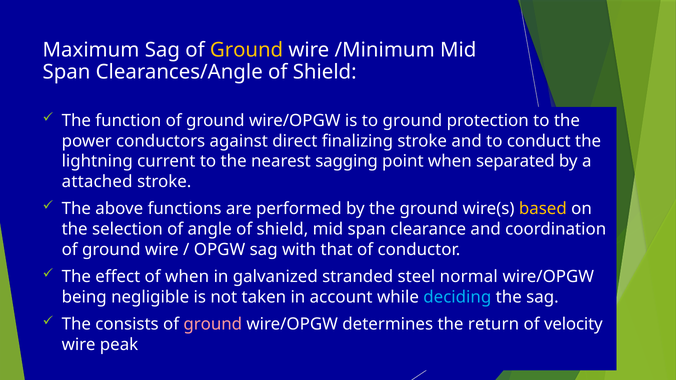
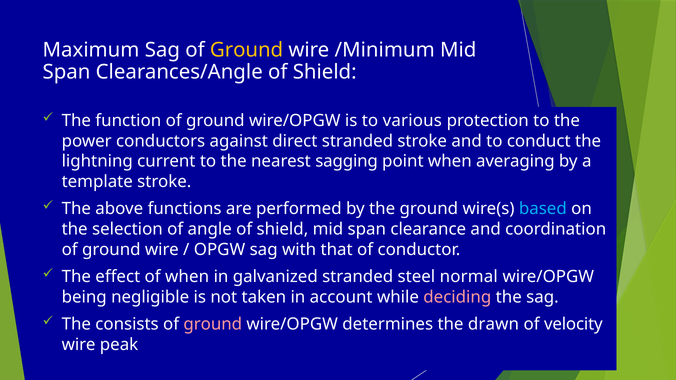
to ground: ground -> various
direct finalizing: finalizing -> stranded
separated: separated -> averaging
attached: attached -> template
based colour: yellow -> light blue
deciding colour: light blue -> pink
return: return -> drawn
